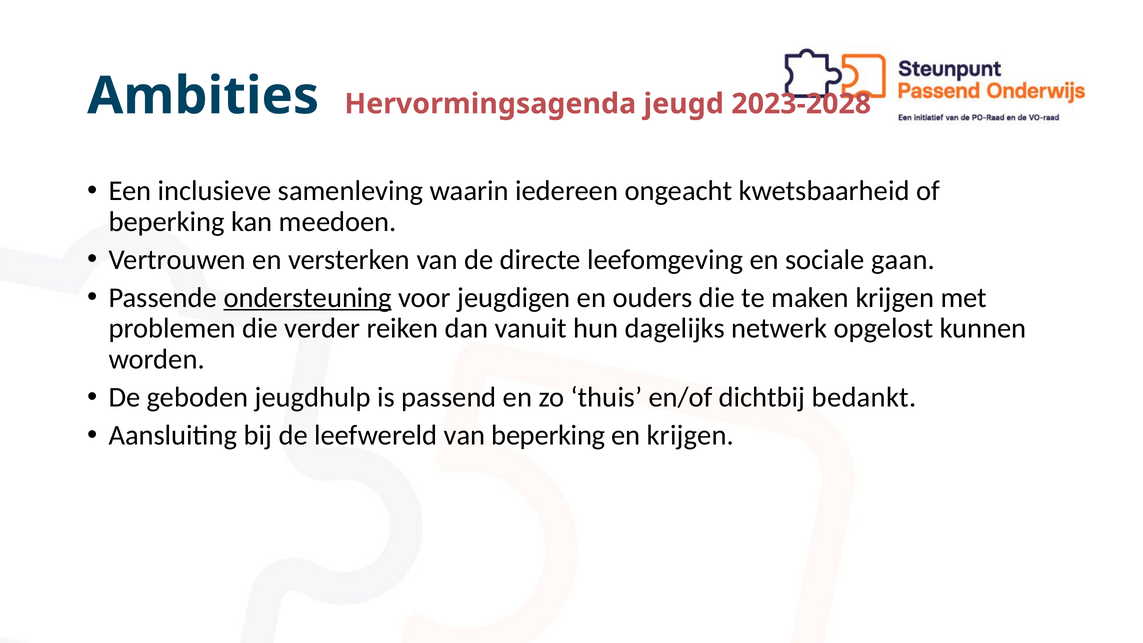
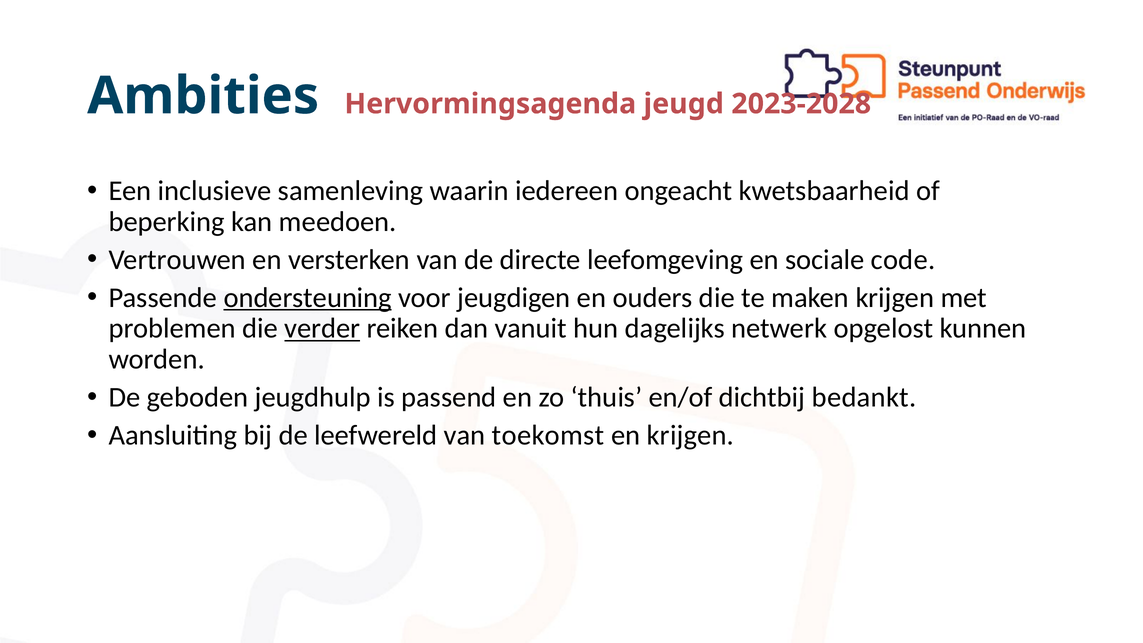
gaan: gaan -> code
verder underline: none -> present
van beperking: beperking -> toekomst
